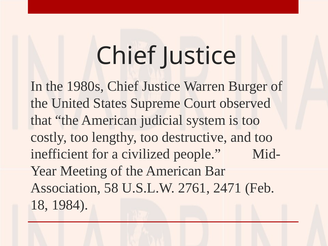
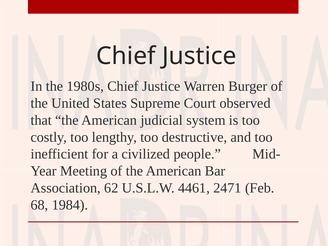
58: 58 -> 62
2761: 2761 -> 4461
18: 18 -> 68
